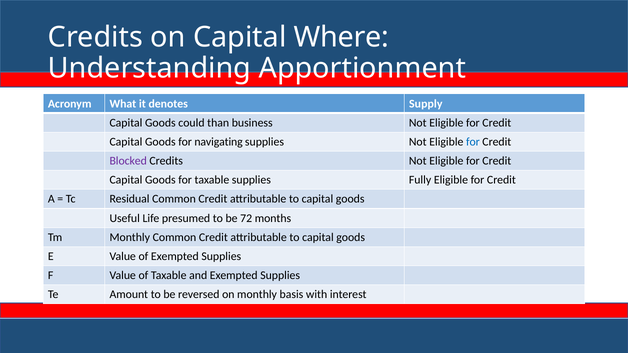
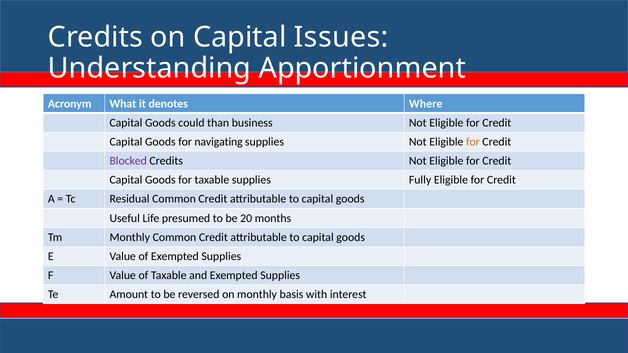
Where: Where -> Issues
Supply: Supply -> Where
for at (473, 142) colour: blue -> orange
72: 72 -> 20
